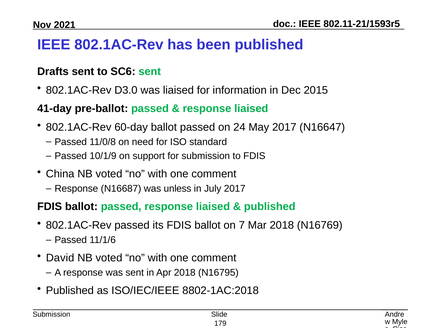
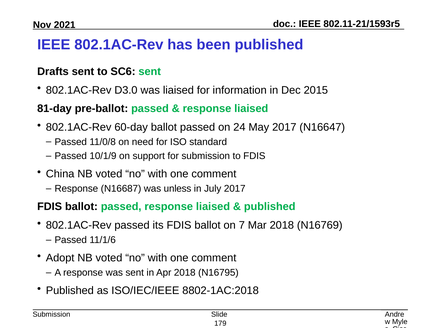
41-day: 41-day -> 81-day
David: David -> Adopt
